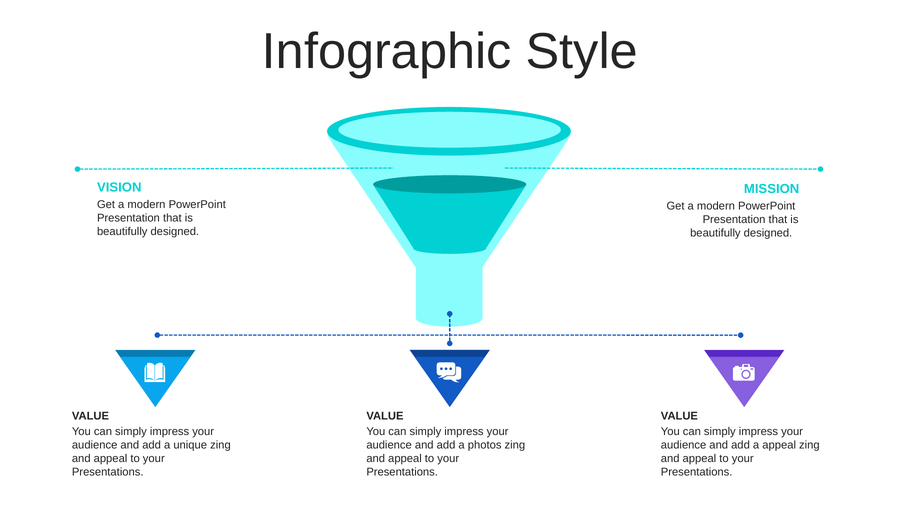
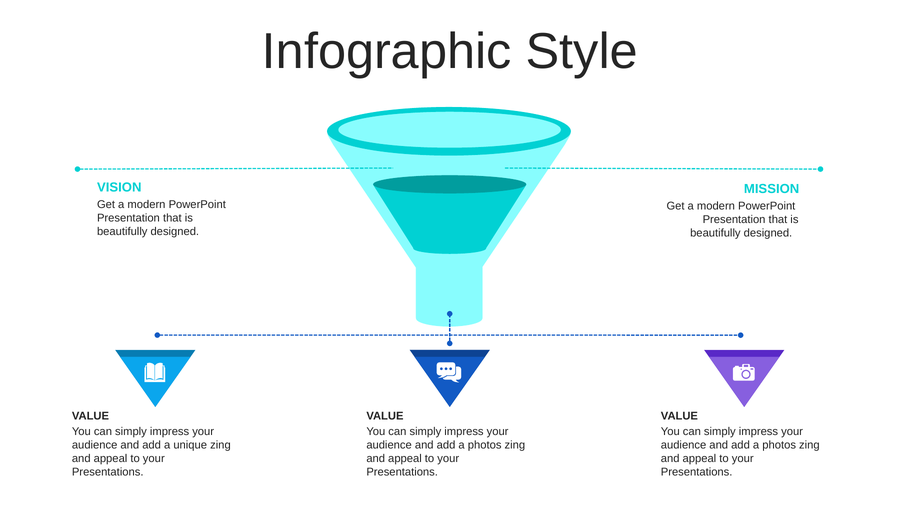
appeal at (779, 445): appeal -> photos
